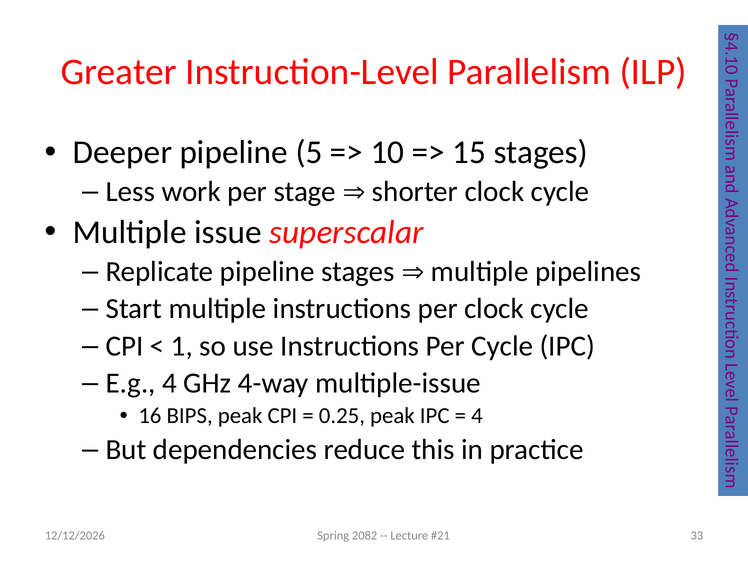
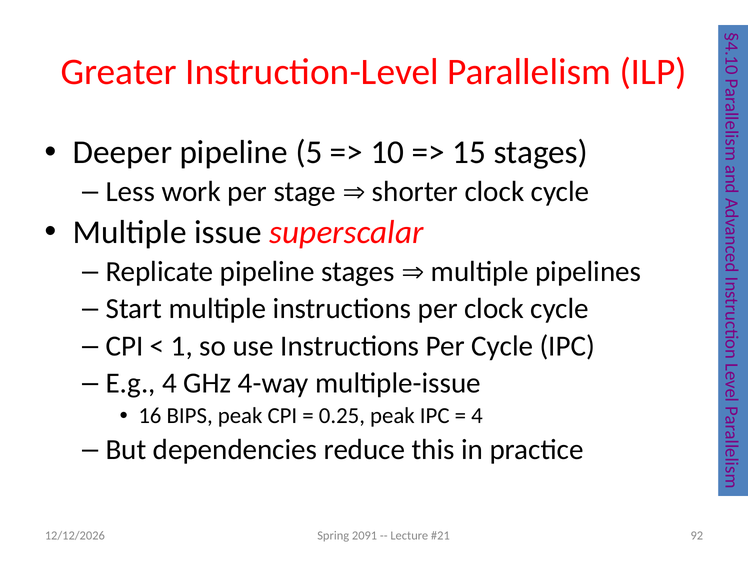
33: 33 -> 92
2082: 2082 -> 2091
